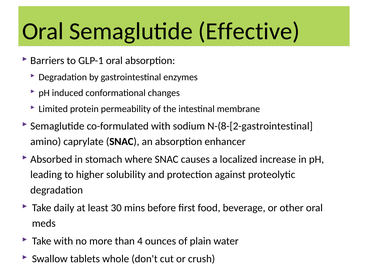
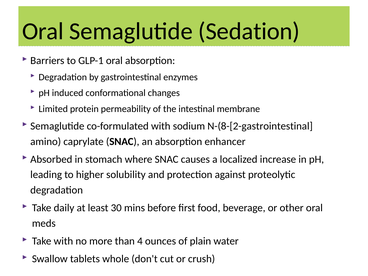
Effective: Effective -> Sedation
